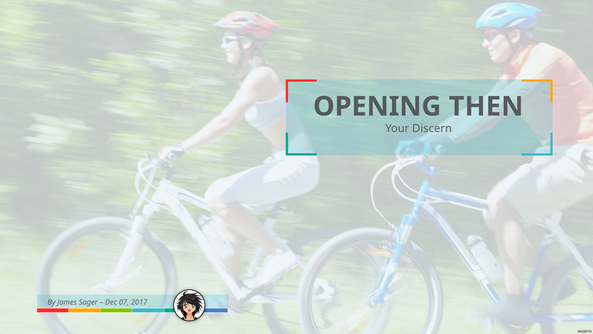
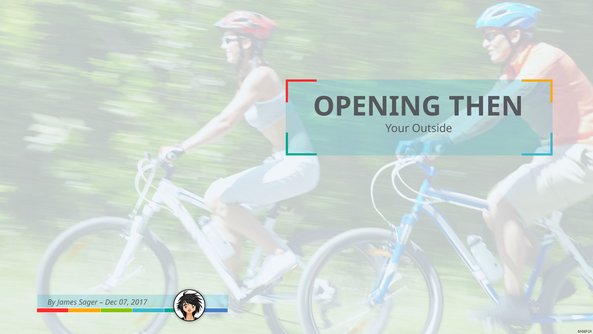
Discern: Discern -> Outside
